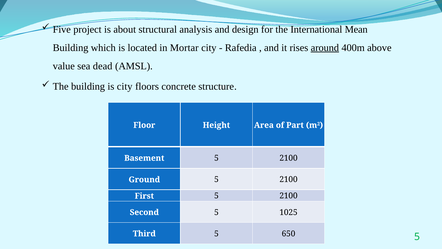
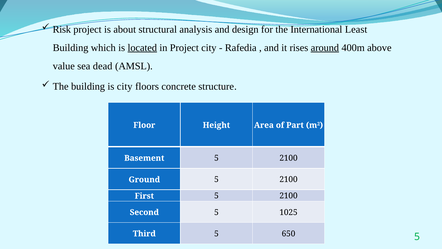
Five: Five -> Risk
Mean: Mean -> Least
located underline: none -> present
in Mortar: Mortar -> Project
